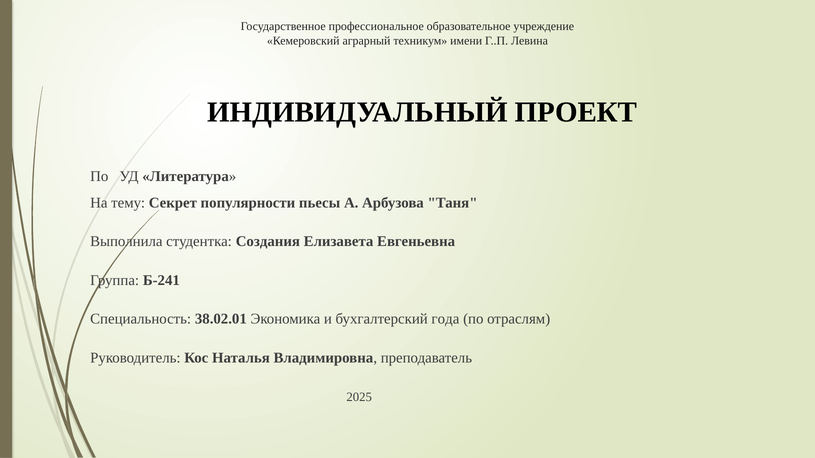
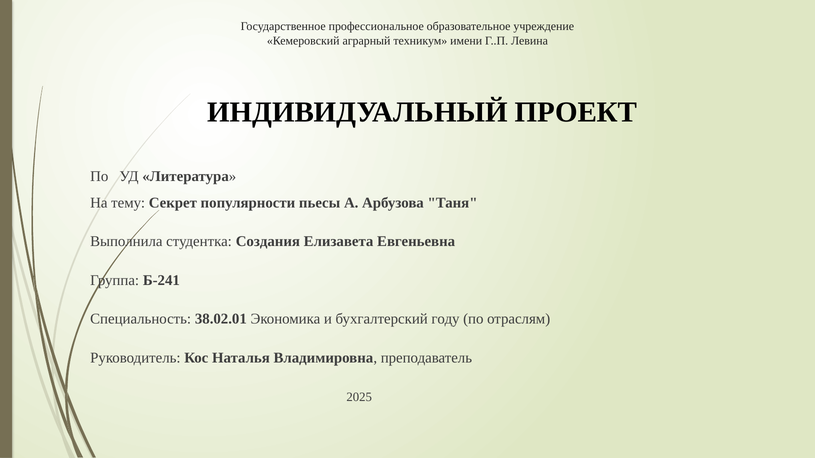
года: года -> году
